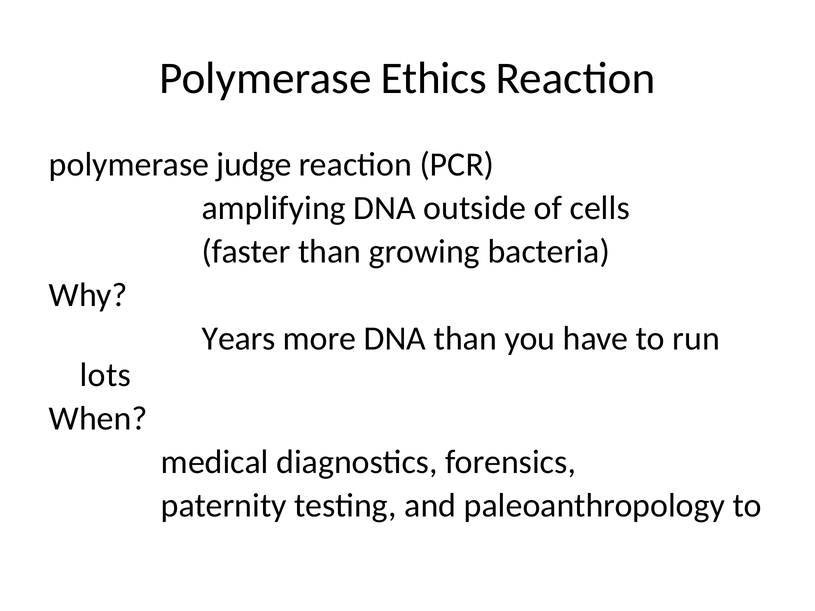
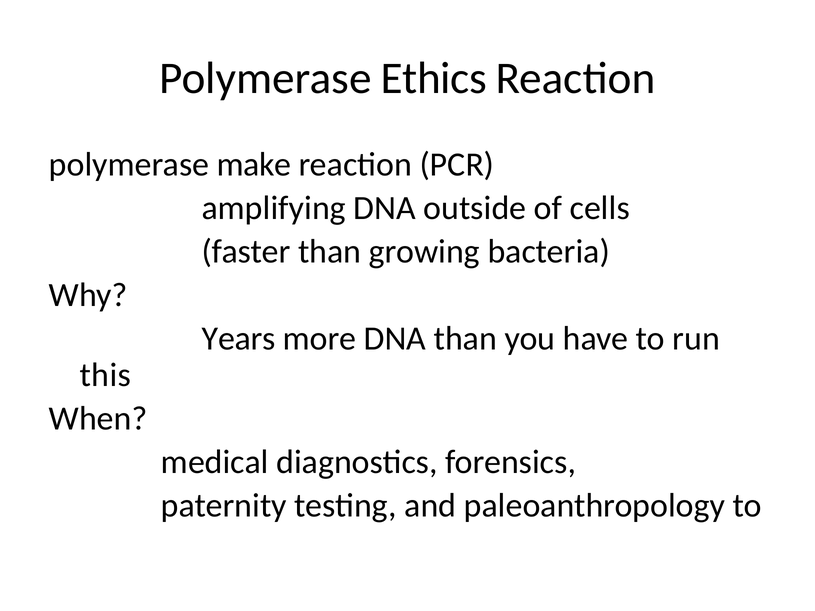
judge: judge -> make
lots: lots -> this
